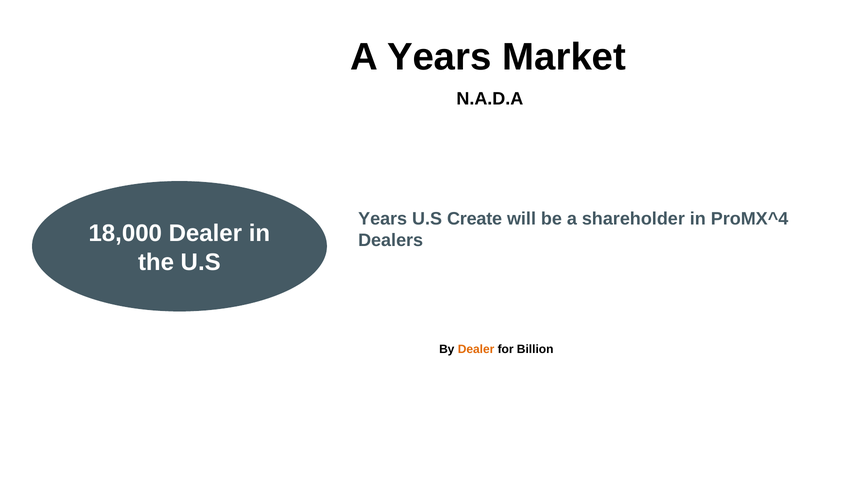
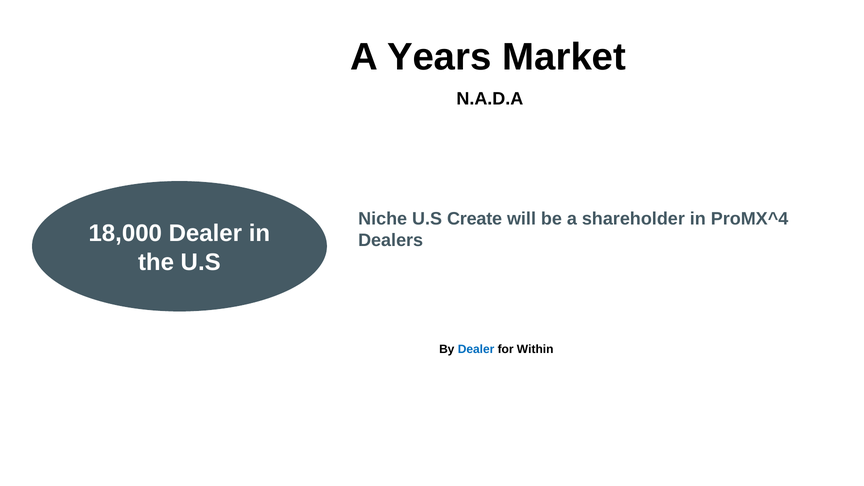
Years at (383, 219): Years -> Niche
Dealer at (476, 349) colour: orange -> blue
Billion: Billion -> Within
